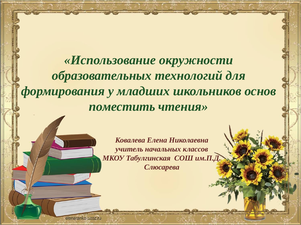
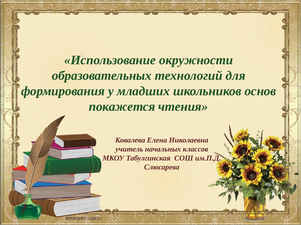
поместить: поместить -> покажется
